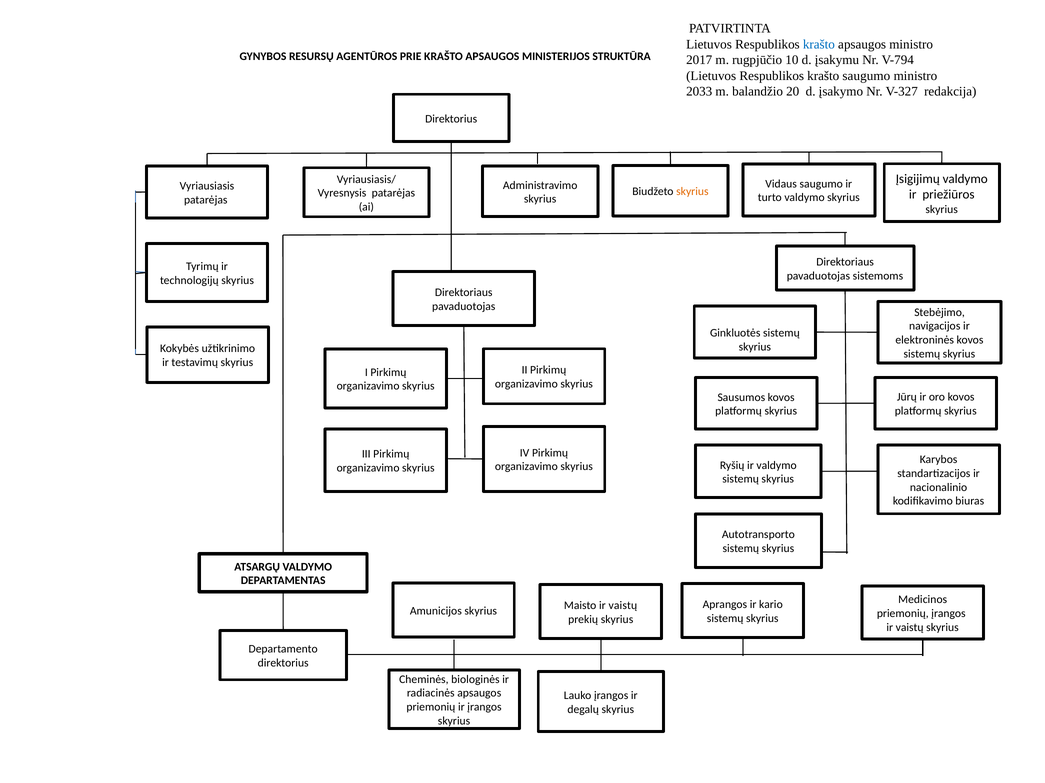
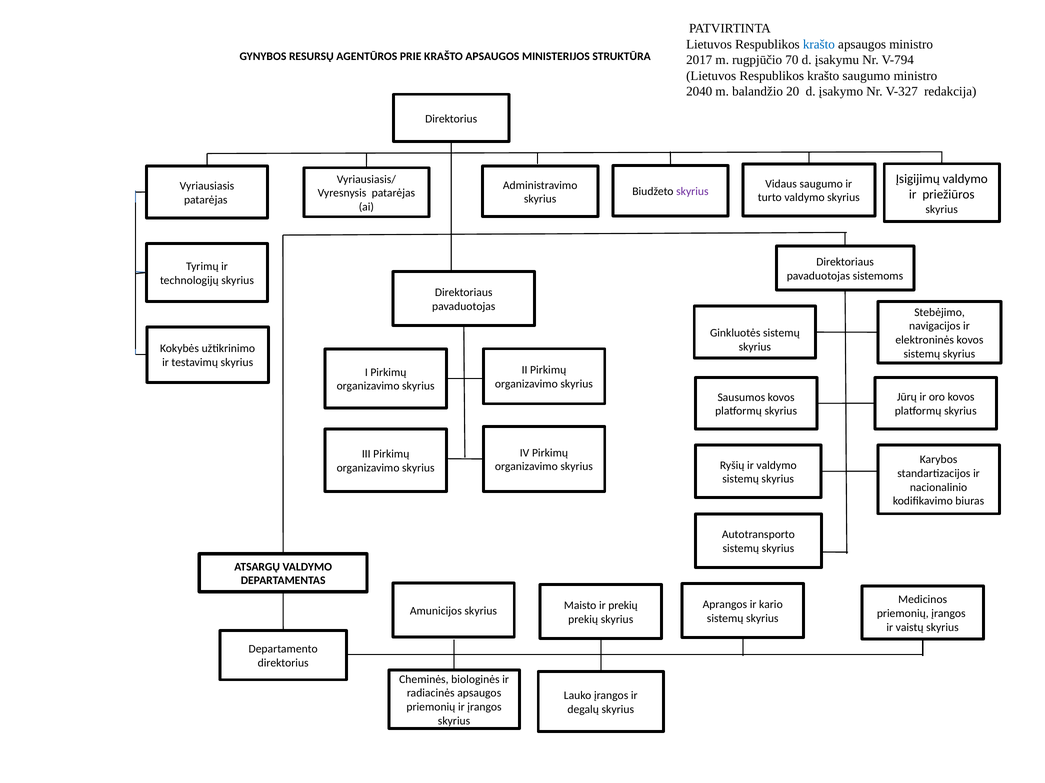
10: 10 -> 70
2033: 2033 -> 2040
skyrius at (692, 192) colour: orange -> purple
Maisto ir vaistų: vaistų -> prekių
